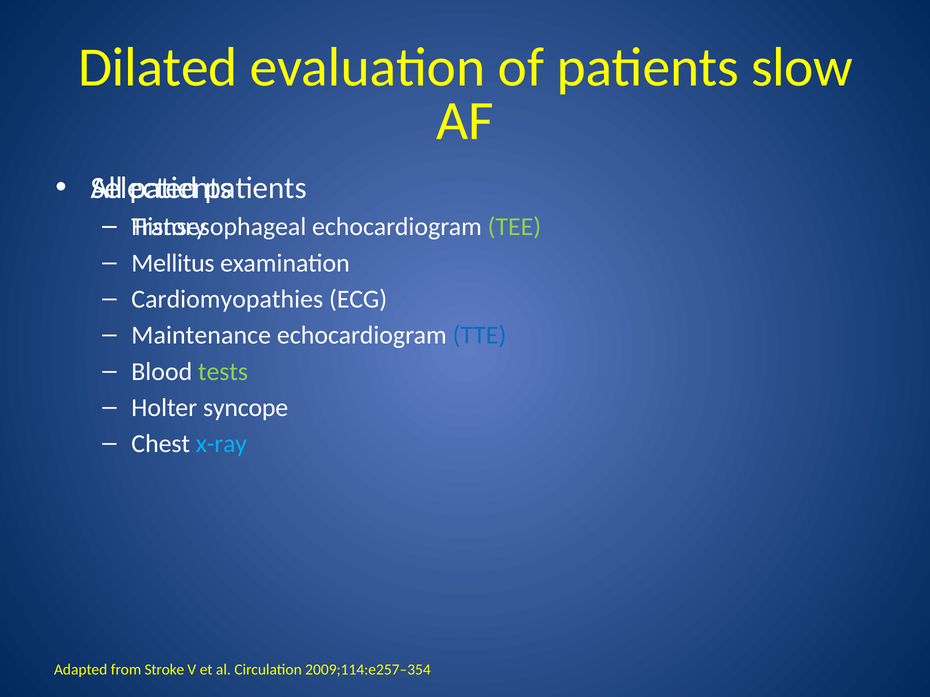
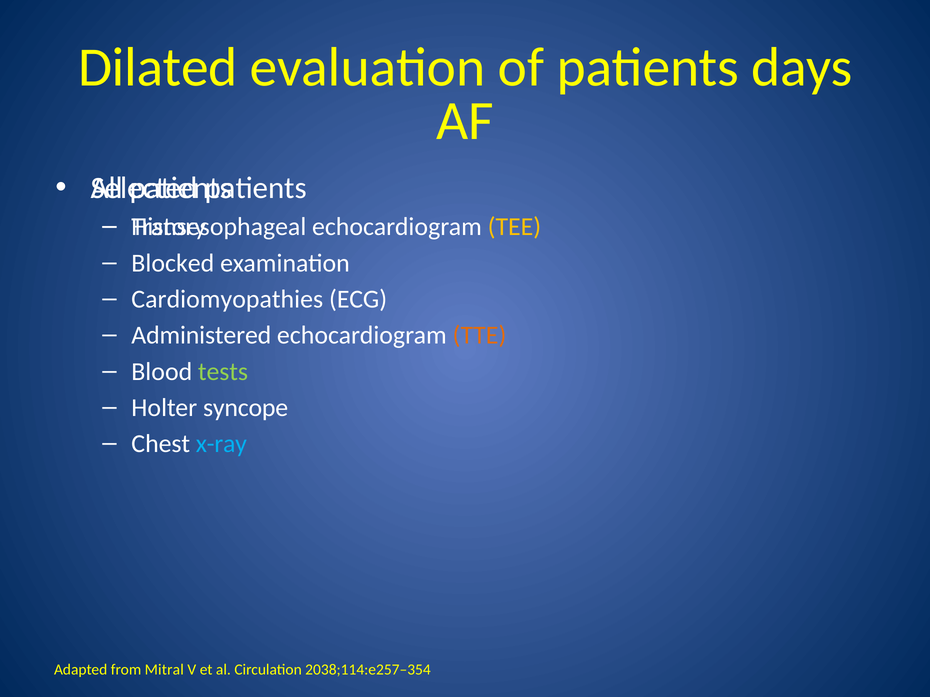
slow: slow -> days
TEE colour: light green -> yellow
Mellitus: Mellitus -> Blocked
Maintenance: Maintenance -> Administered
TTE colour: blue -> orange
Stroke: Stroke -> Mitral
2009;114:e257–354: 2009;114:e257–354 -> 2038;114:e257–354
